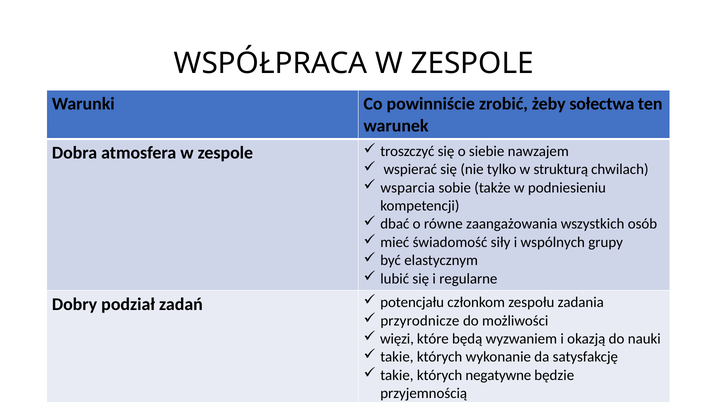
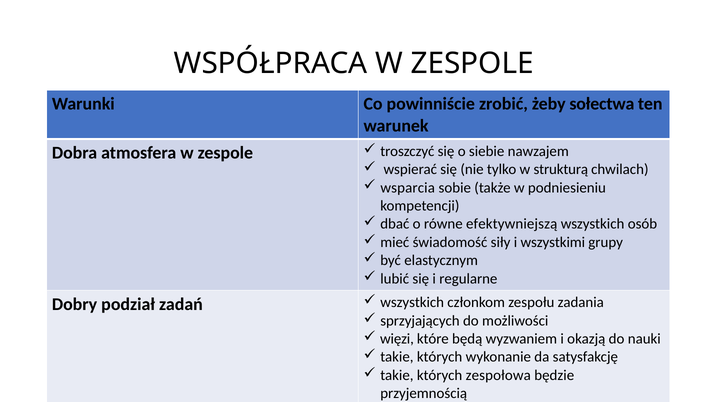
zaangażowania: zaangażowania -> efektywniejszą
wspólnych: wspólnych -> wszystkimi
potencjału at (412, 303): potencjału -> wszystkich
przyrodnicze: przyrodnicze -> sprzyjających
negatywne: negatywne -> zespołowa
